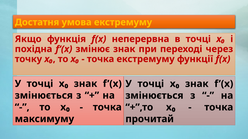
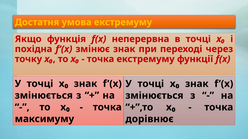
прочитай: прочитай -> дорівнює
